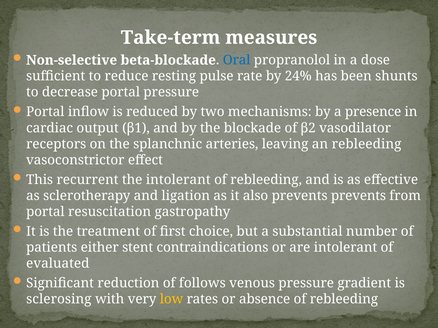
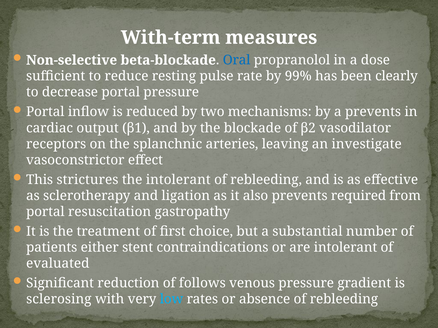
Take-term: Take-term -> With-term
24%: 24% -> 99%
shunts: shunts -> clearly
a presence: presence -> prevents
an rebleeding: rebleeding -> investigate
recurrent: recurrent -> strictures
prevents prevents: prevents -> required
low colour: yellow -> light blue
